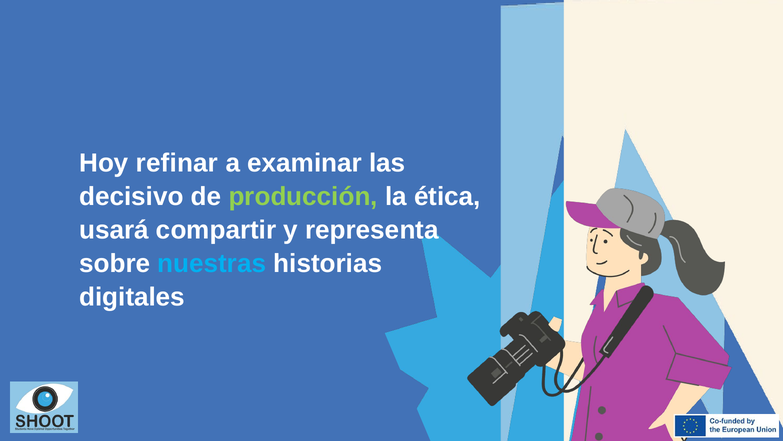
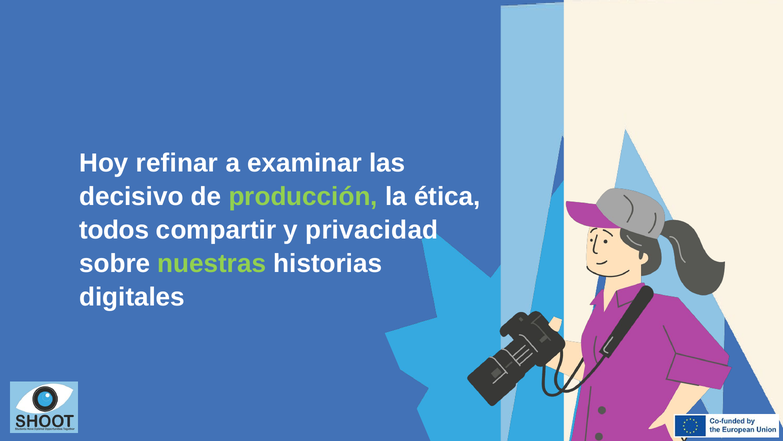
usará: usará -> todos
representa: representa -> privacidad
nuestras colour: light blue -> light green
